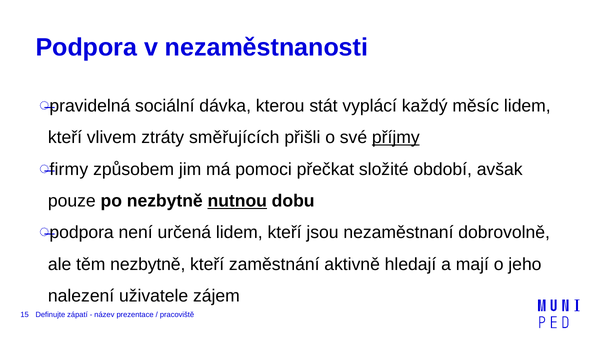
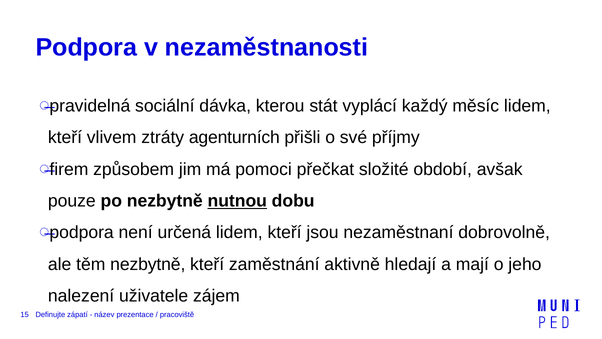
směřujících: směřujících -> agenturních
příjmy underline: present -> none
firmy: firmy -> firem
